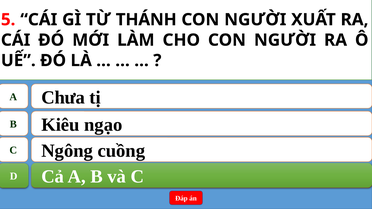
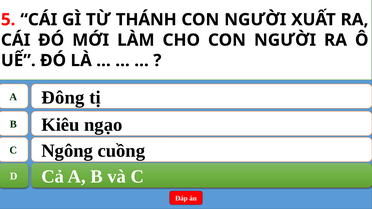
Chưa: Chưa -> Đông
